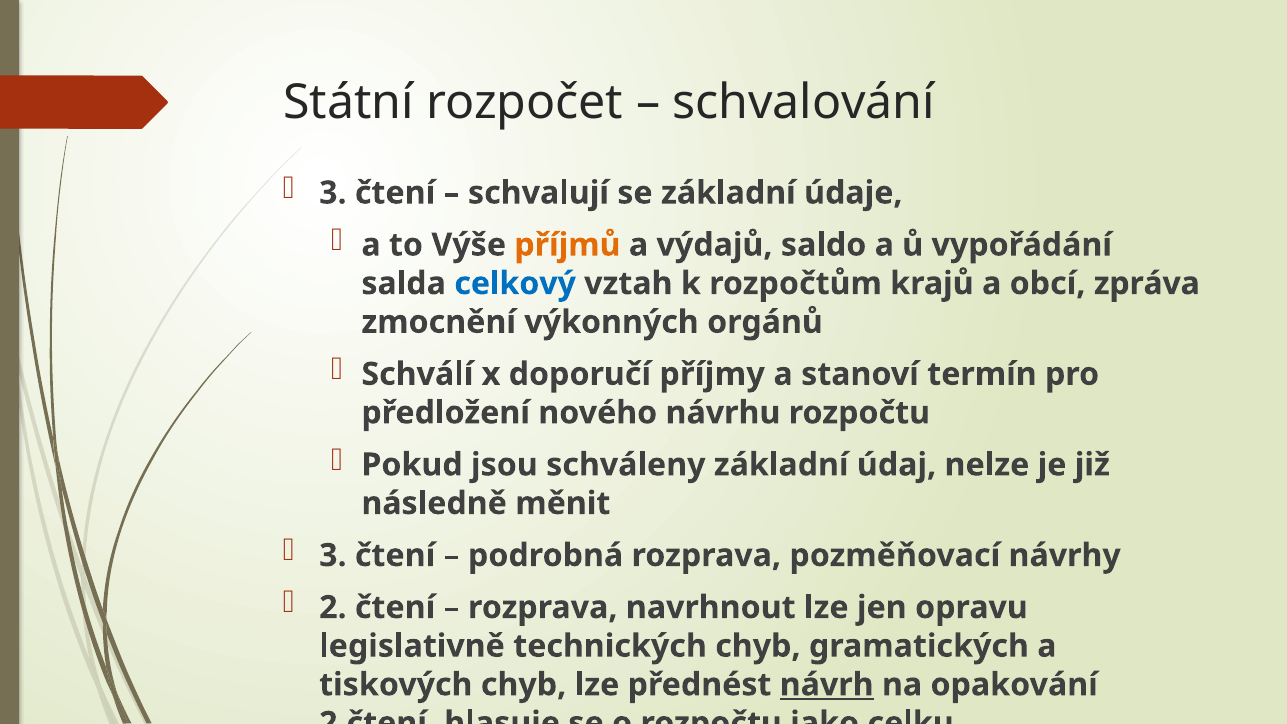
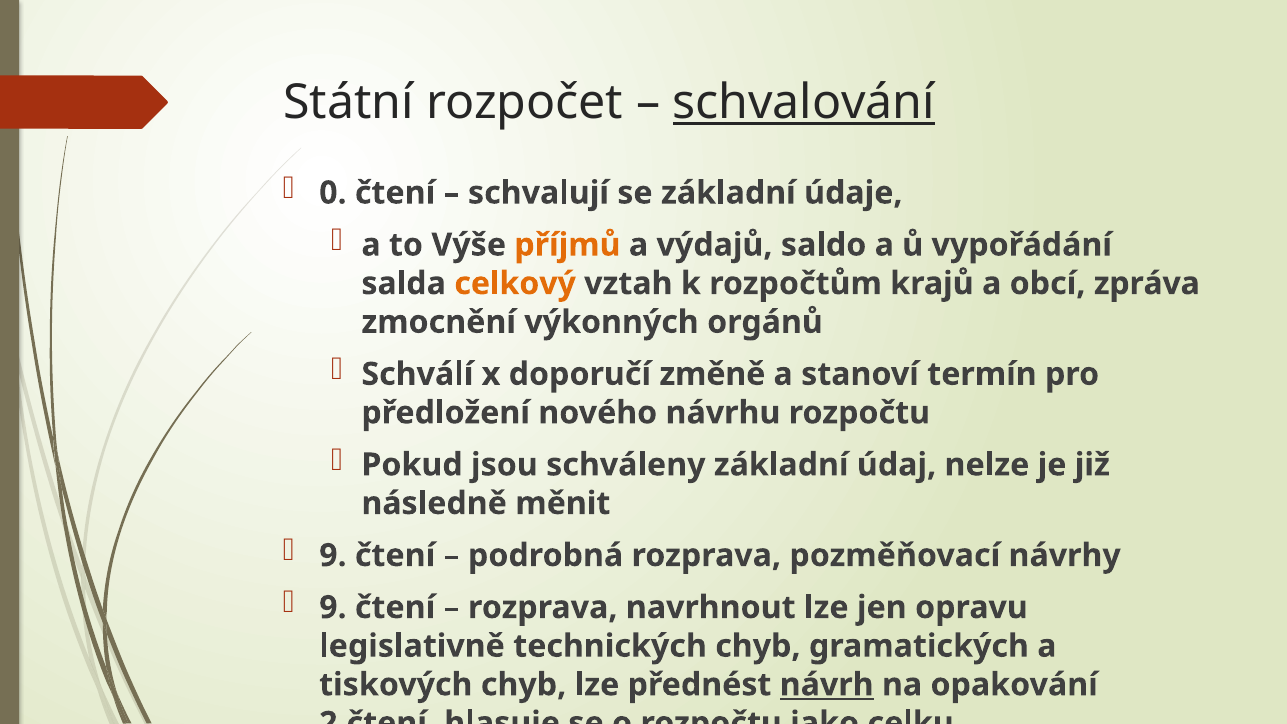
schvalování underline: none -> present
3 at (333, 193): 3 -> 0
celkový colour: blue -> orange
příjmy: příjmy -> změně
3 at (333, 555): 3 -> 9
2 at (333, 607): 2 -> 9
